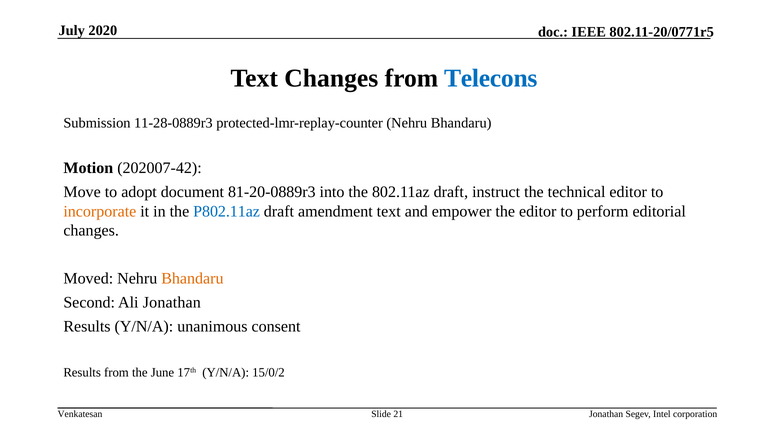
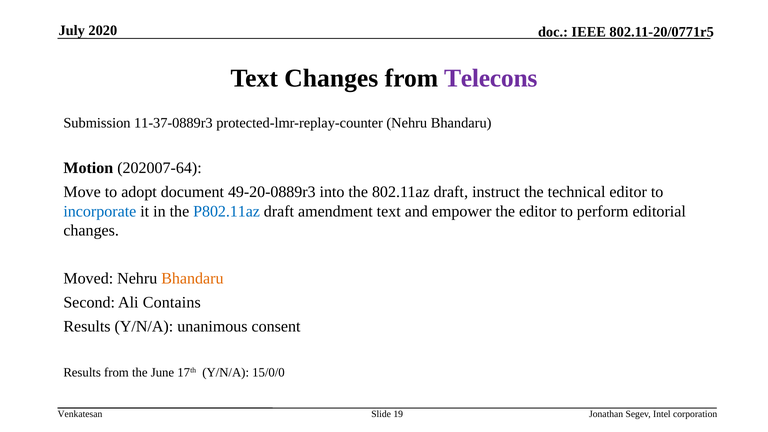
Telecons colour: blue -> purple
11-28-0889r3: 11-28-0889r3 -> 11-37-0889r3
202007-42: 202007-42 -> 202007-64
81-20-0889r3: 81-20-0889r3 -> 49-20-0889r3
incorporate colour: orange -> blue
Ali Jonathan: Jonathan -> Contains
15/0/2: 15/0/2 -> 15/0/0
21: 21 -> 19
